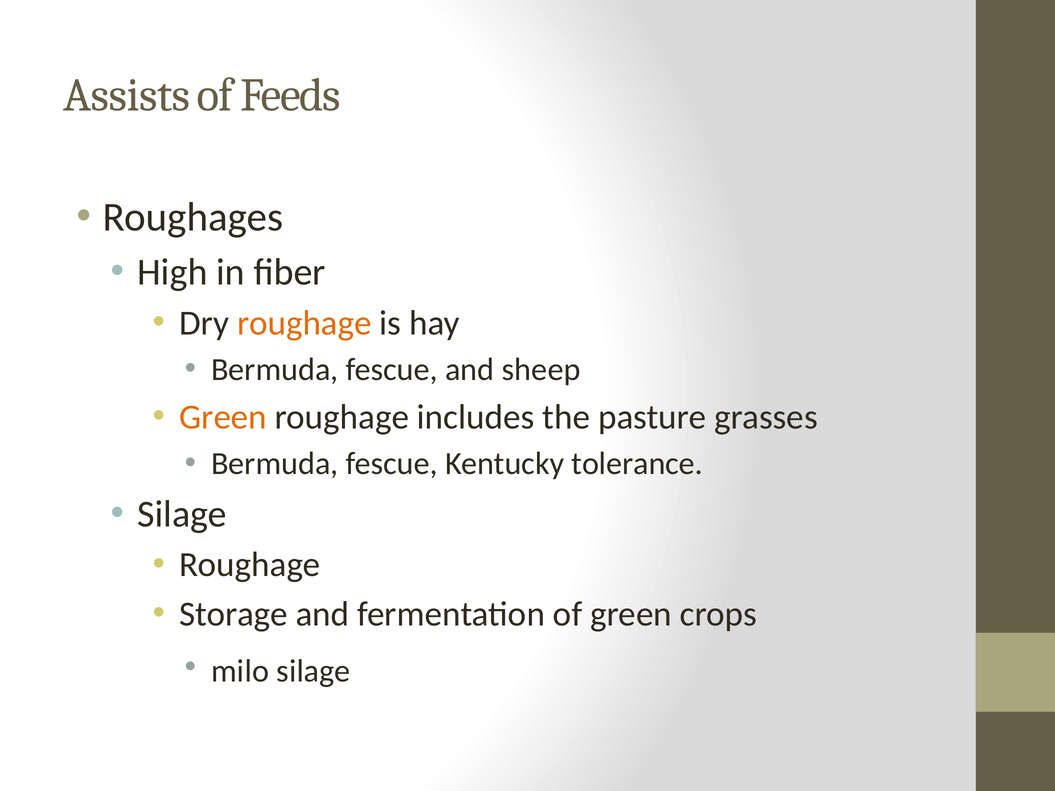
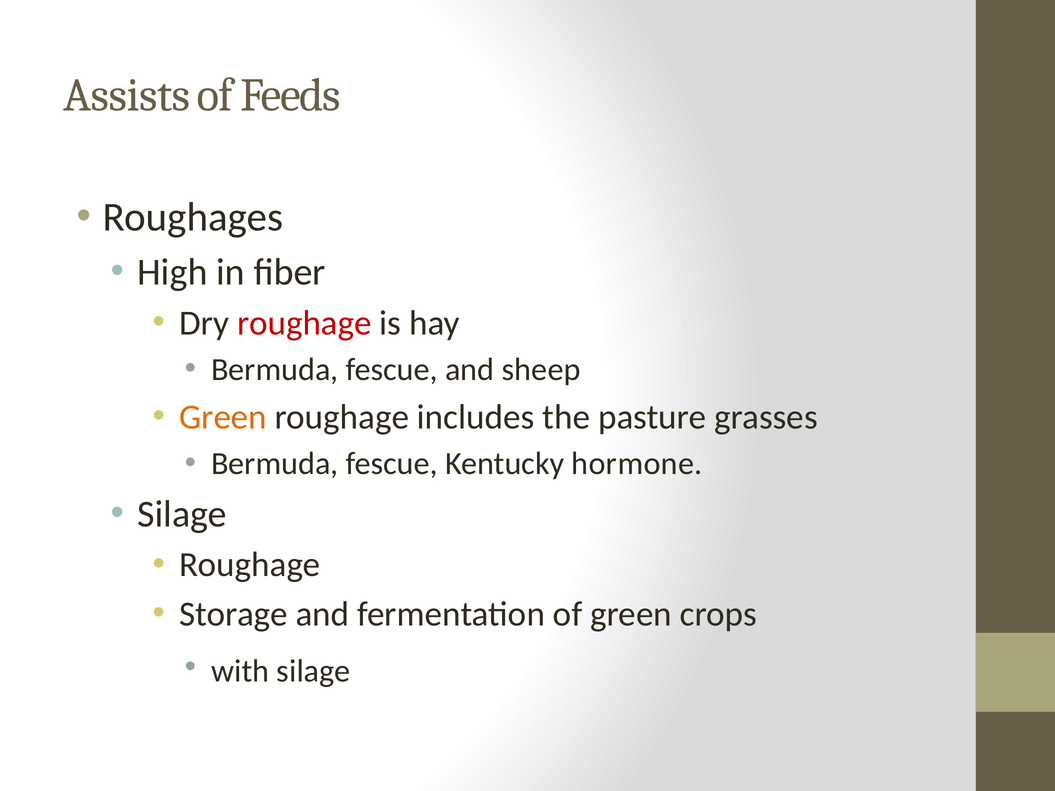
roughage at (304, 323) colour: orange -> red
tolerance: tolerance -> hormone
milo: milo -> with
